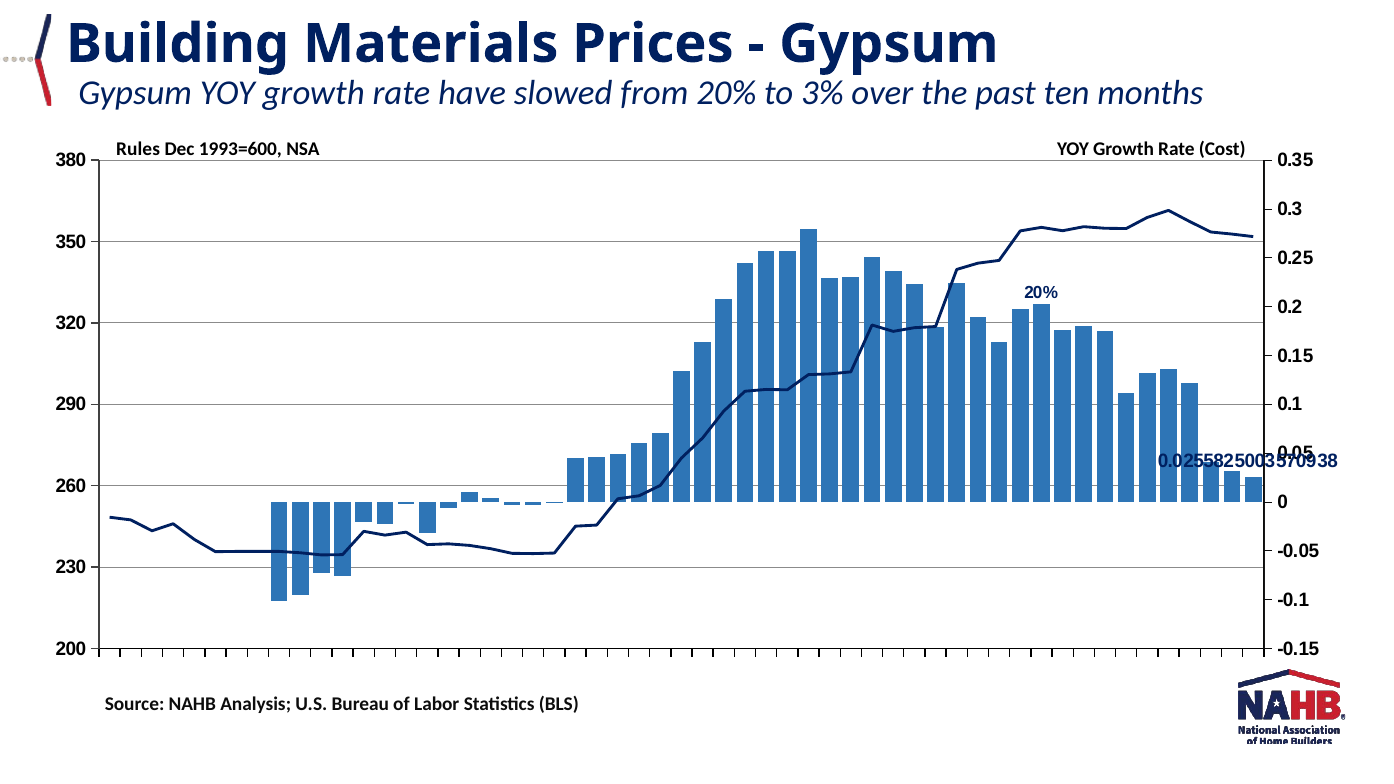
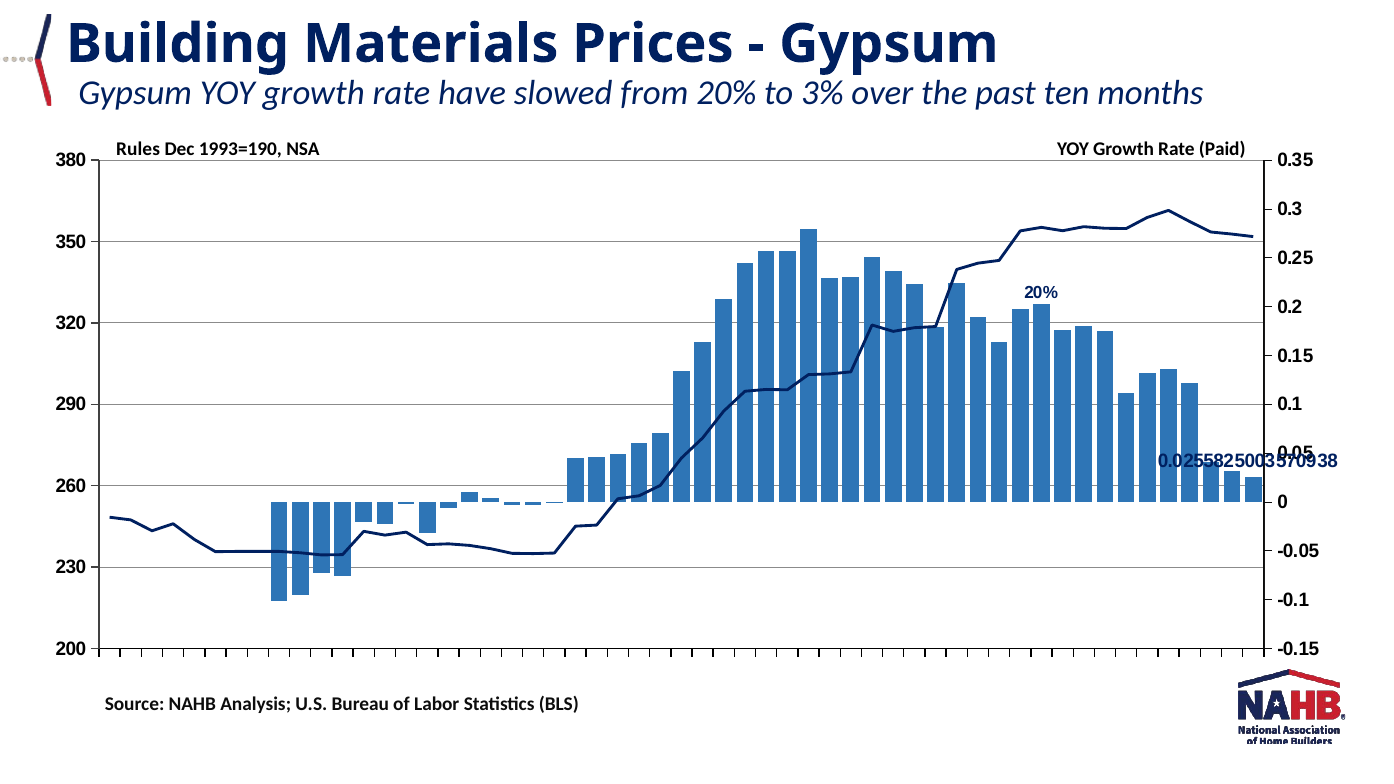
1993=600: 1993=600 -> 1993=190
Cost: Cost -> Paid
